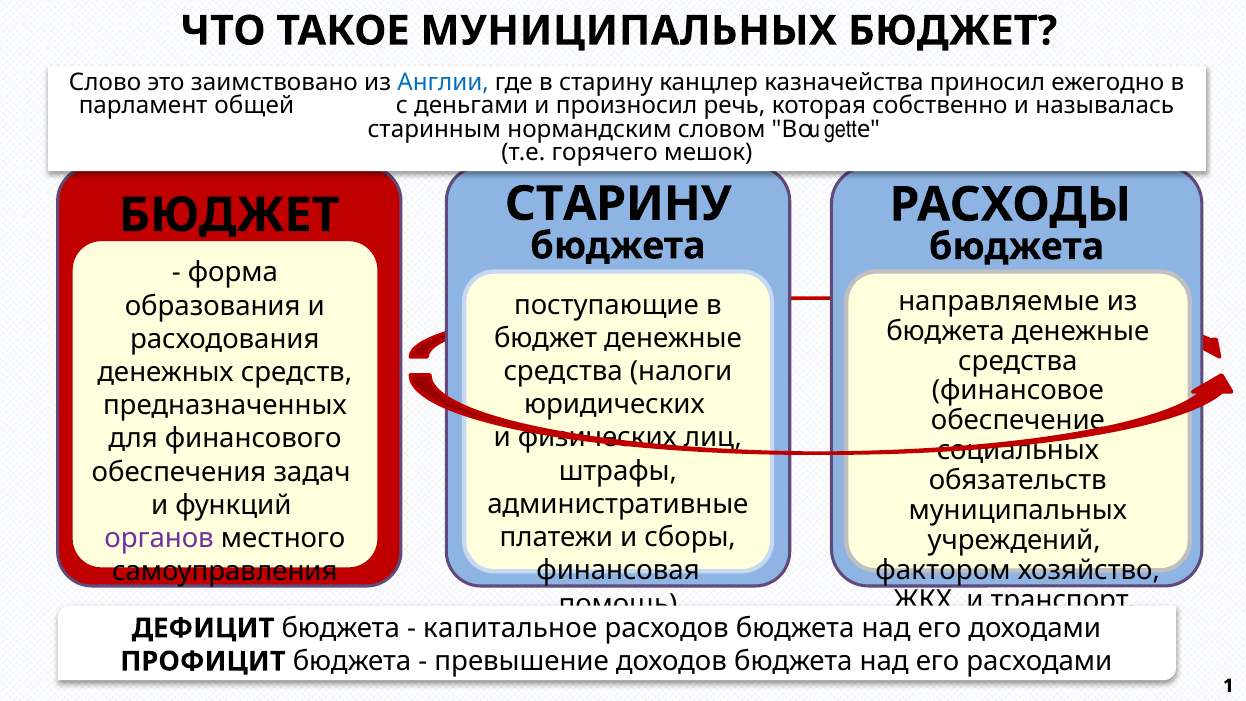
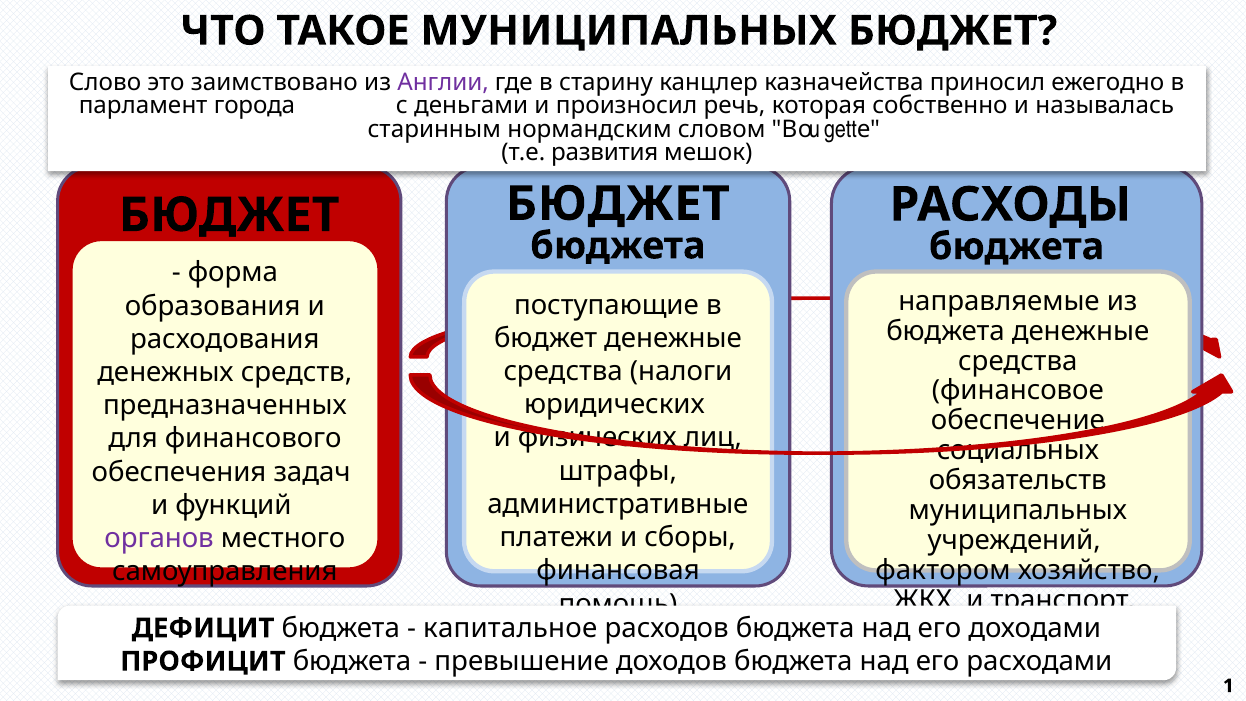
Англии colour: blue -> purple
общей: общей -> города
горячего: горячего -> развития
СТАРИНУ at (618, 204): СТАРИНУ -> БЮДЖЕТ
